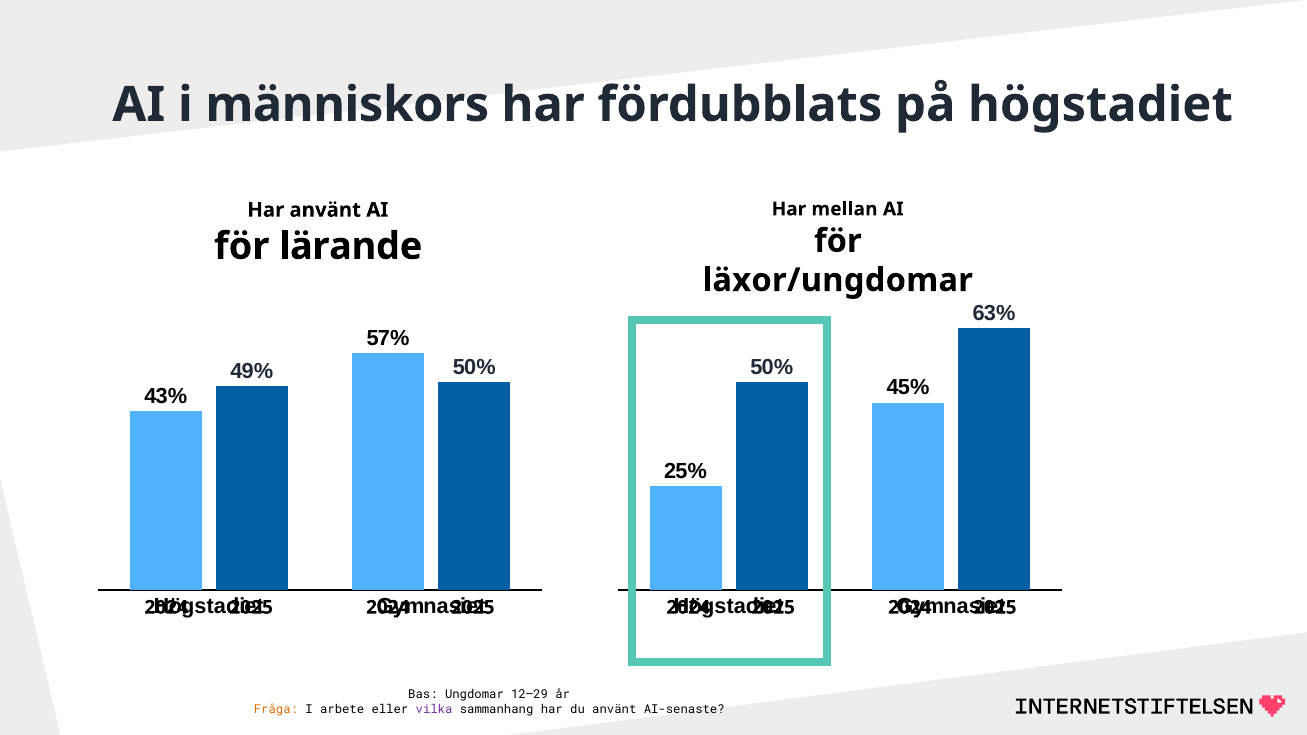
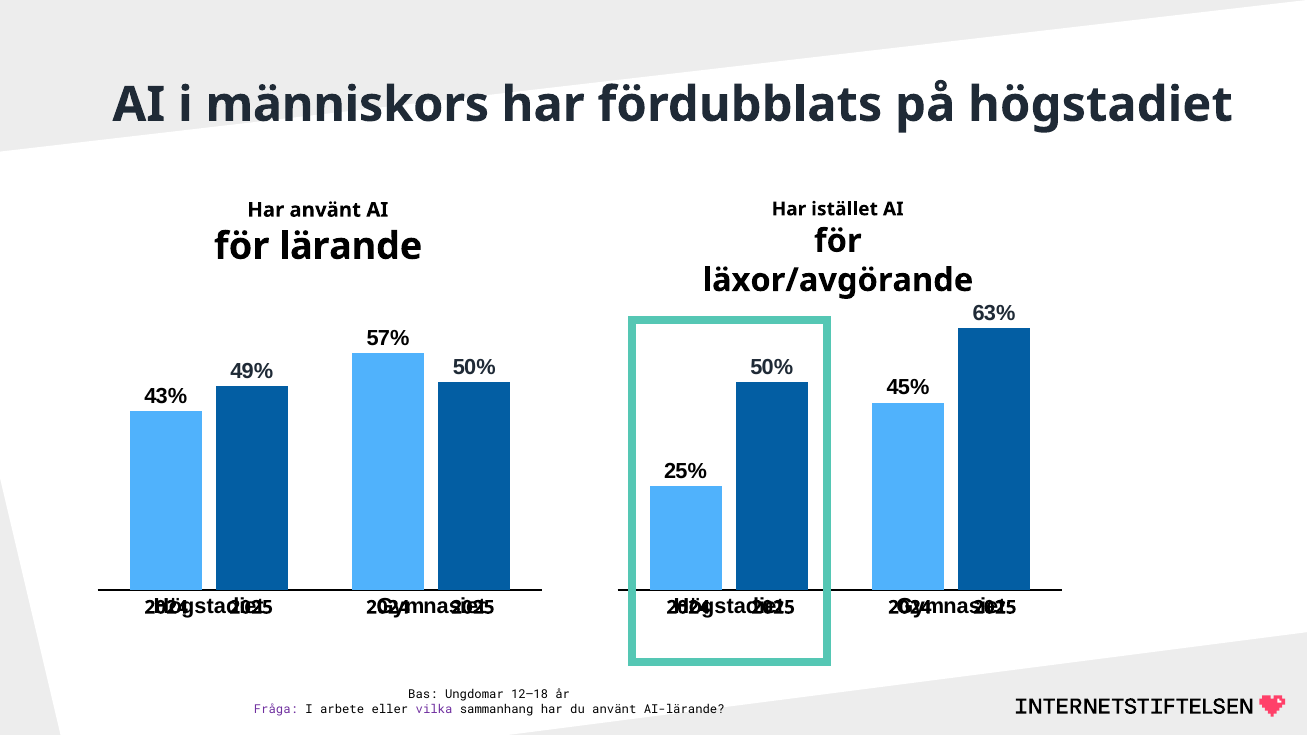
mellan: mellan -> istället
läxor/ungdomar: läxor/ungdomar -> läxor/avgörande
12–29: 12–29 -> 12–18
Fråga colour: orange -> purple
AI-senaste: AI-senaste -> AI-lärande
